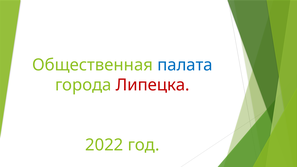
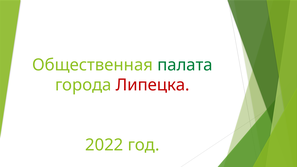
палата colour: blue -> green
